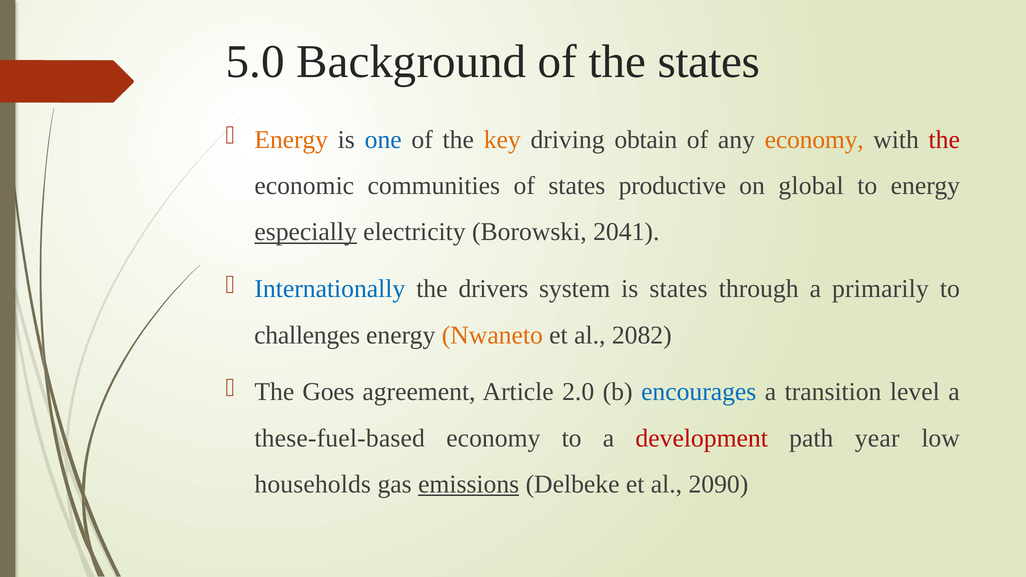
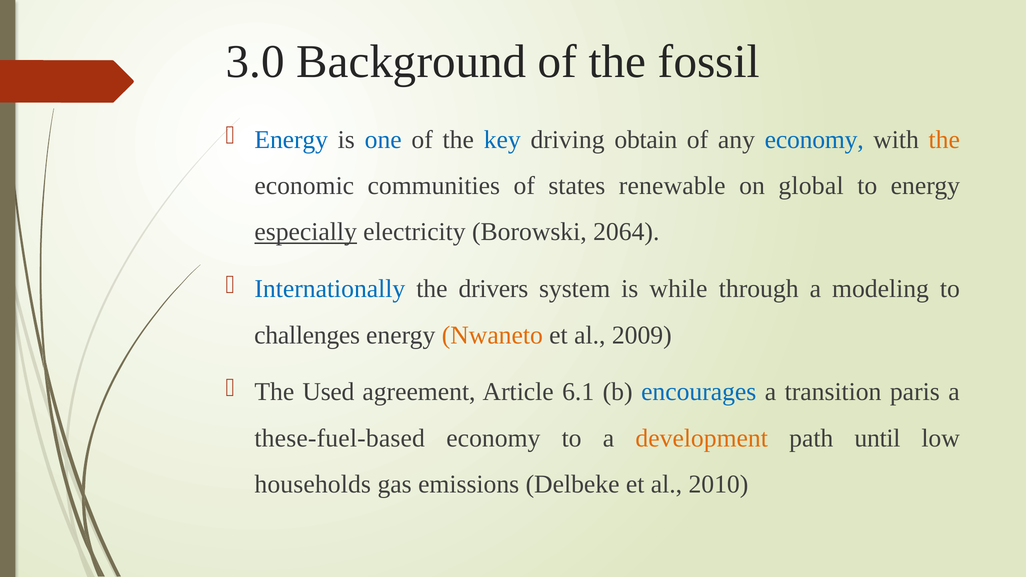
5.0: 5.0 -> 3.0
the states: states -> fossil
Energy at (291, 140) colour: orange -> blue
key colour: orange -> blue
economy at (814, 140) colour: orange -> blue
the at (944, 140) colour: red -> orange
productive: productive -> renewable
2041: 2041 -> 2064
is states: states -> while
primarily: primarily -> modeling
2082: 2082 -> 2009
Goes: Goes -> Used
2.0: 2.0 -> 6.1
level: level -> paris
development colour: red -> orange
year: year -> until
emissions underline: present -> none
2090: 2090 -> 2010
